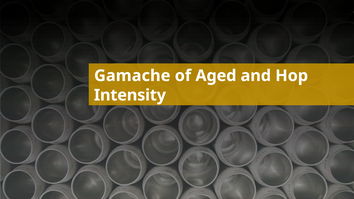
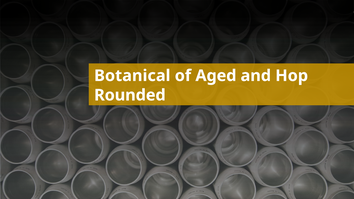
Gamache: Gamache -> Botanical
Intensity: Intensity -> Rounded
